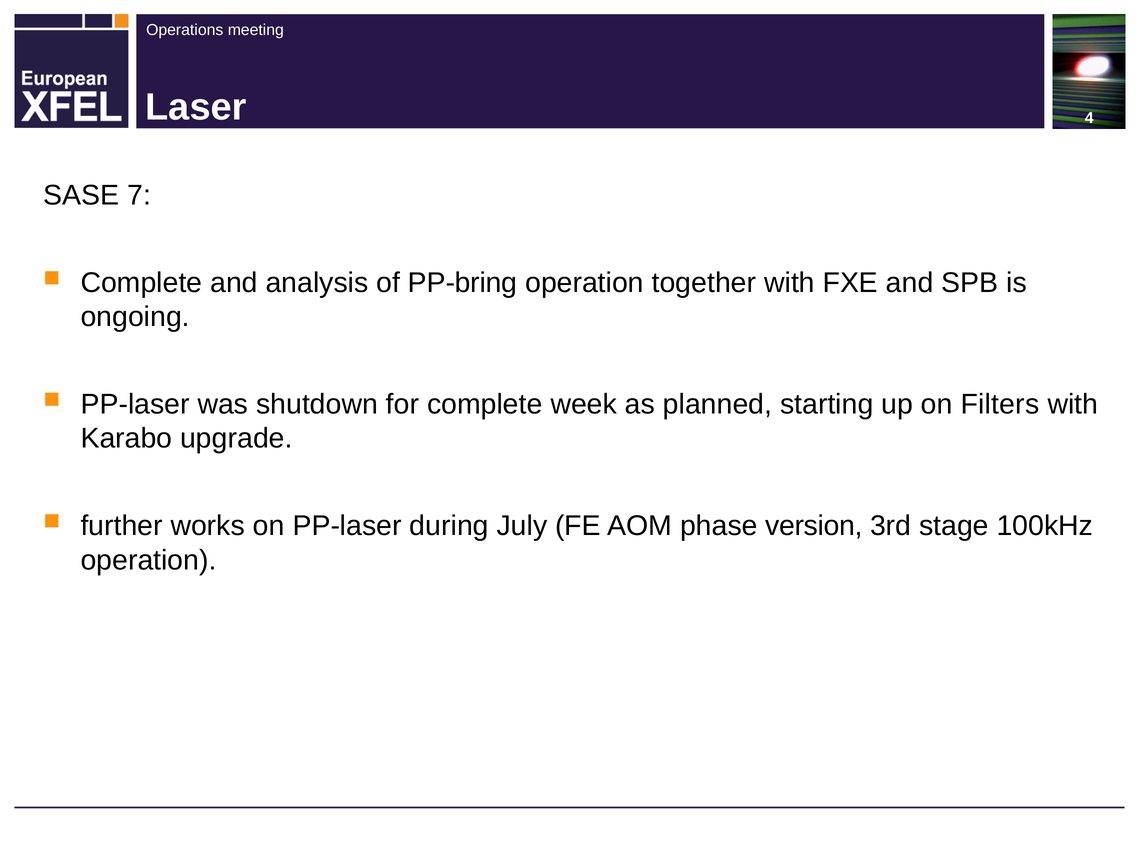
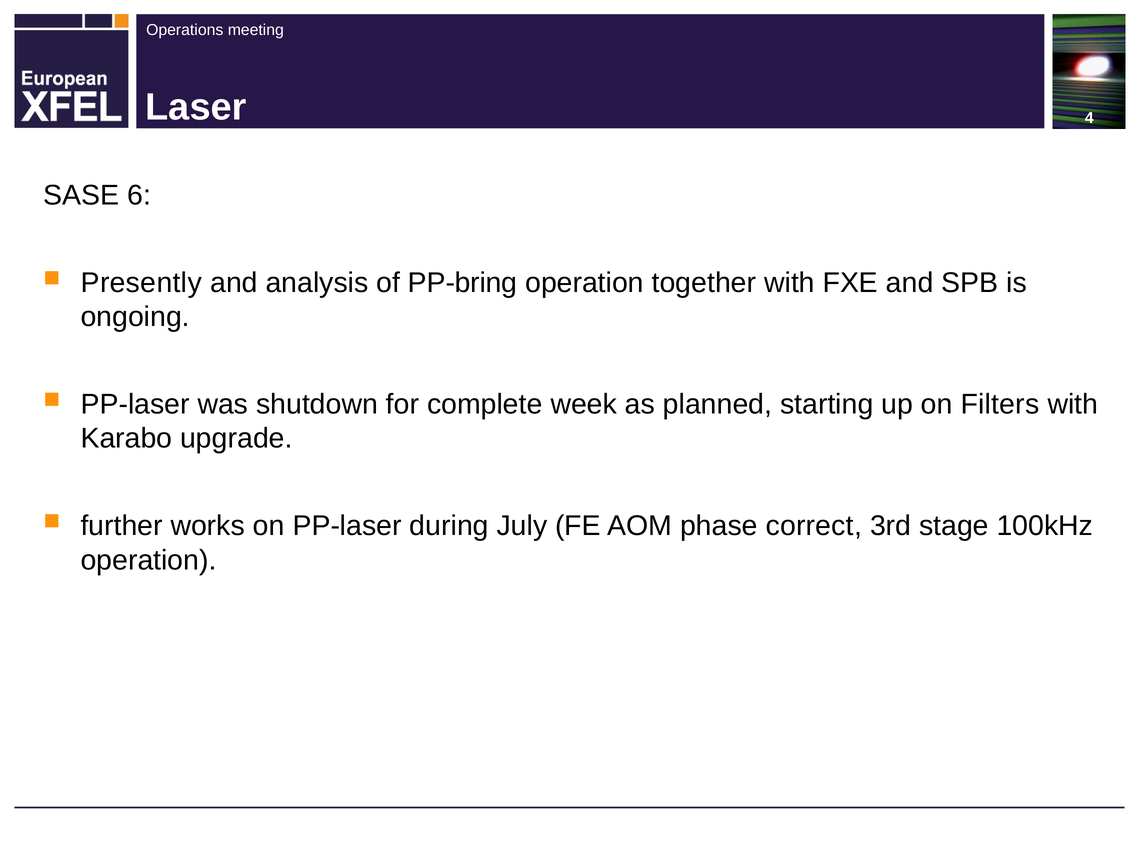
7: 7 -> 6
Complete at (141, 283): Complete -> Presently
version: version -> correct
